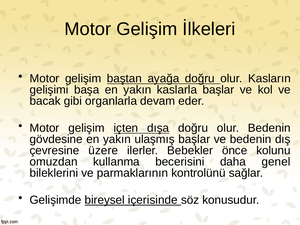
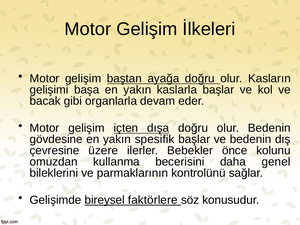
ulaşmış: ulaşmış -> spesifik
içerisinde: içerisinde -> faktörlere
